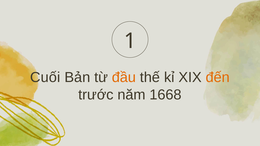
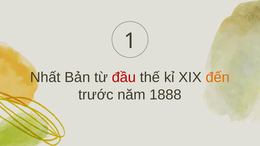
Cuối: Cuối -> Nhất
đầu colour: orange -> red
1668: 1668 -> 1888
